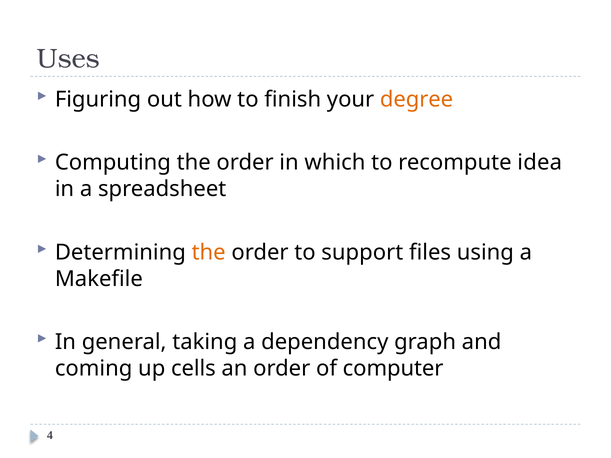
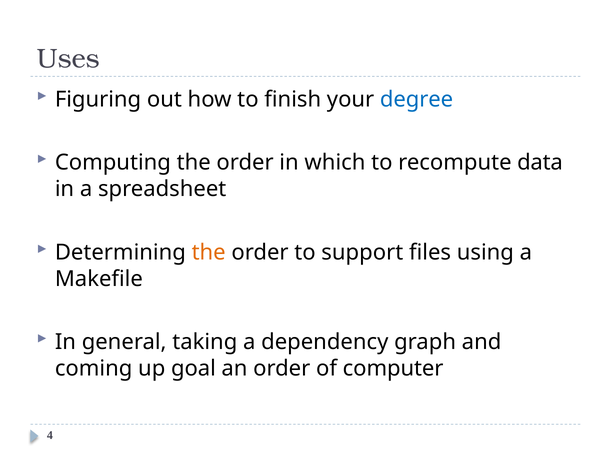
degree colour: orange -> blue
idea: idea -> data
cells: cells -> goal
